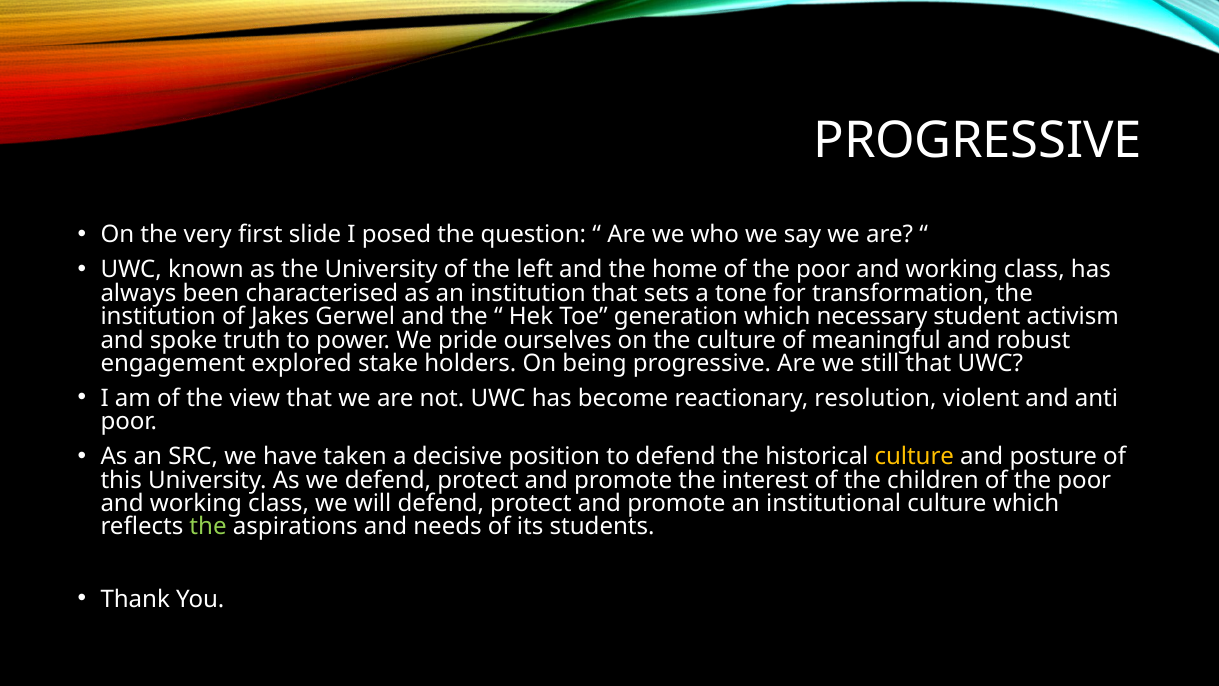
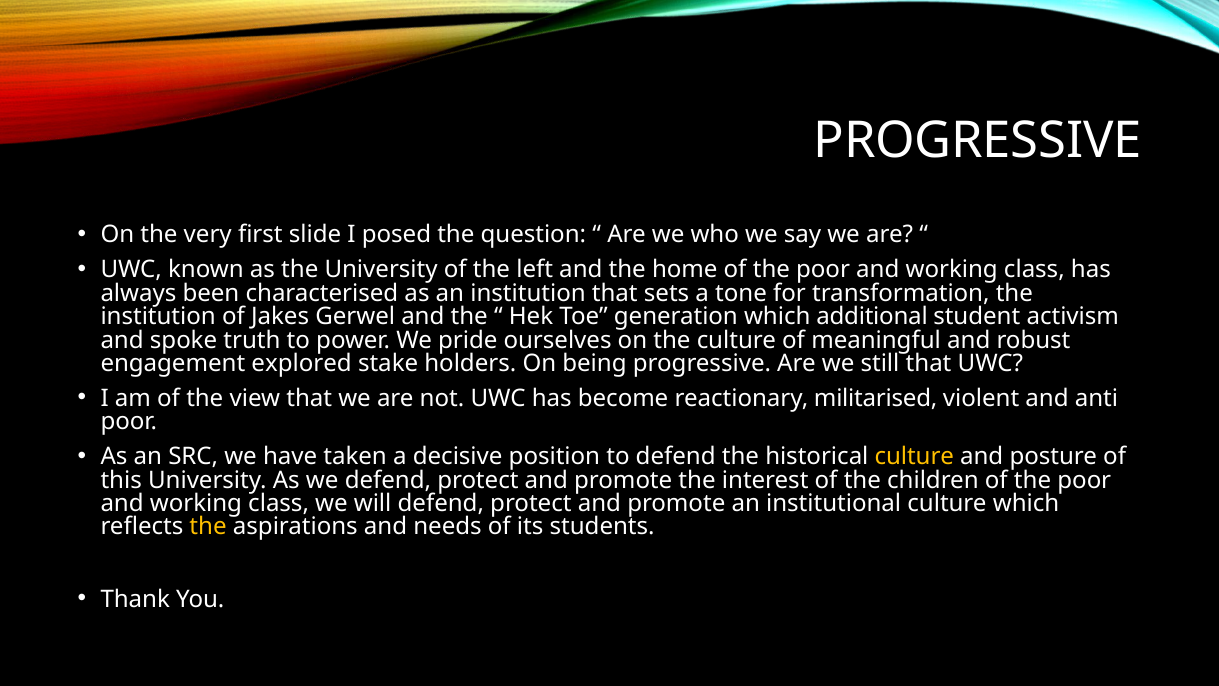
necessary: necessary -> additional
resolution: resolution -> militarised
the at (208, 527) colour: light green -> yellow
